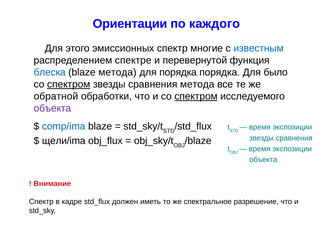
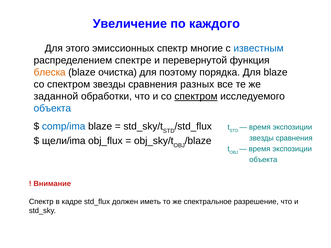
Ориентации: Ориентации -> Увеличение
блеска colour: blue -> orange
blaze метода: метода -> очистка
для порядка: порядка -> поэтому
Для было: было -> blaze
спектром at (69, 84) underline: present -> none
сравнения метода: метода -> разных
обратной: обратной -> заданной
объекта at (52, 108) colour: purple -> blue
